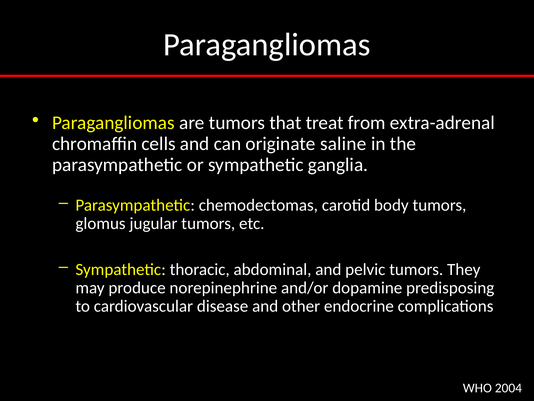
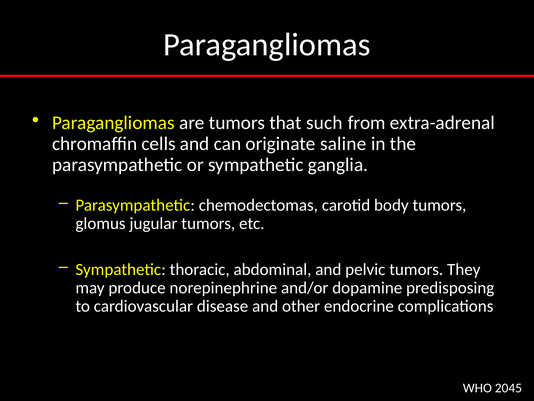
treat: treat -> such
2004: 2004 -> 2045
